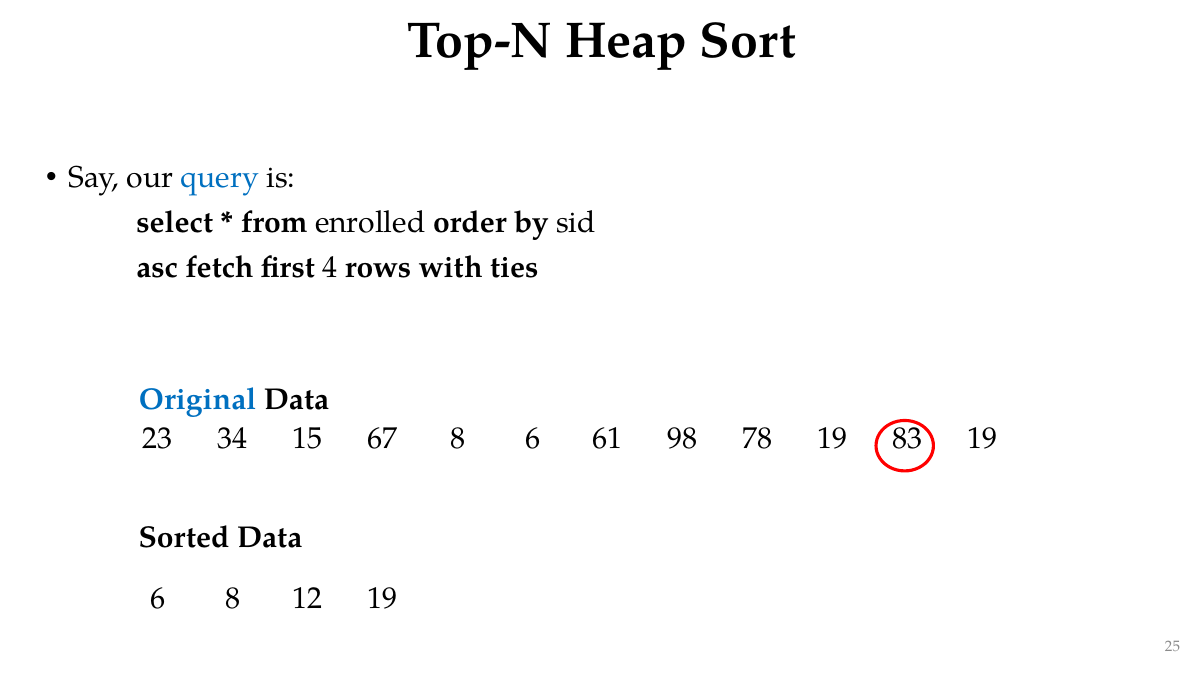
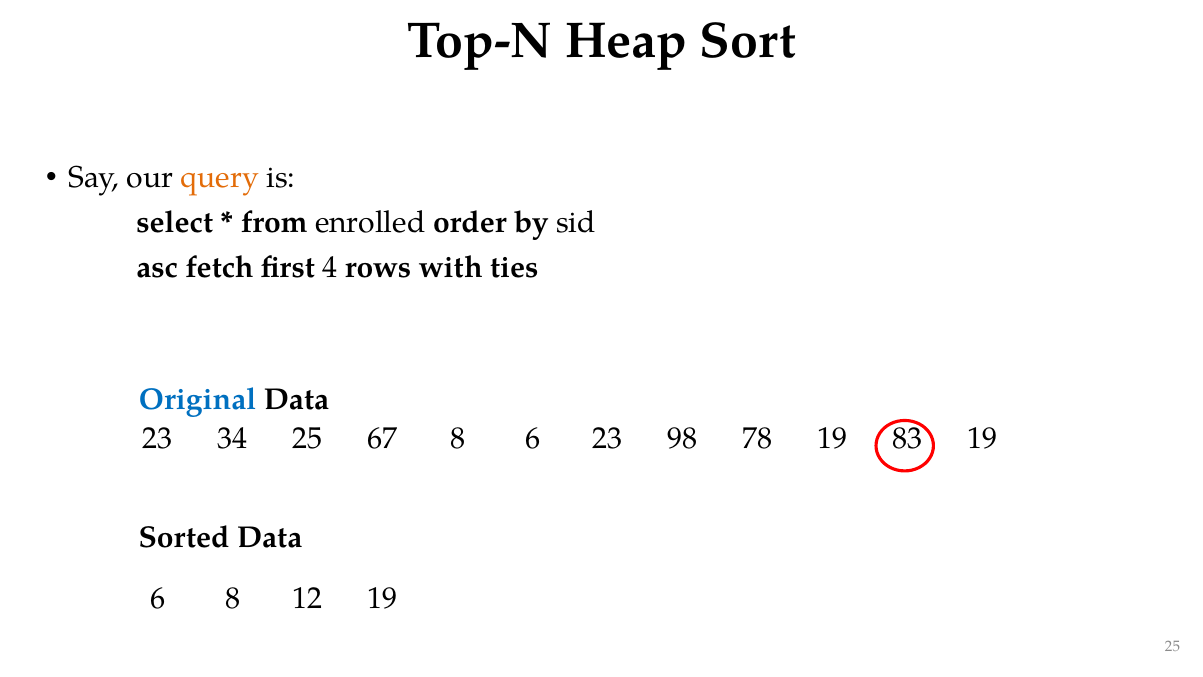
query colour: blue -> orange
34 15: 15 -> 25
6 61: 61 -> 23
